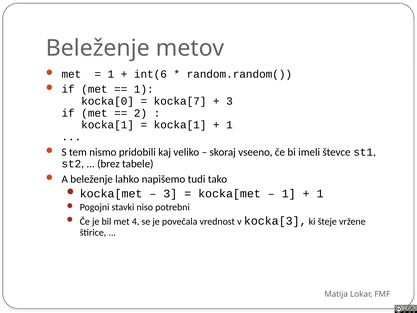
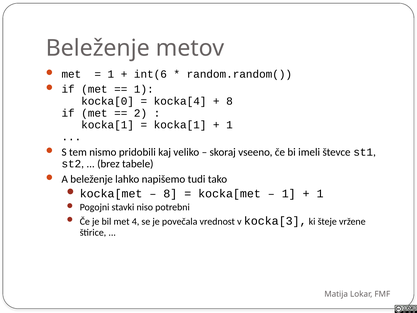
kocka[7: kocka[7 -> kocka[4
3 at (229, 101): 3 -> 8
3 at (170, 193): 3 -> 8
